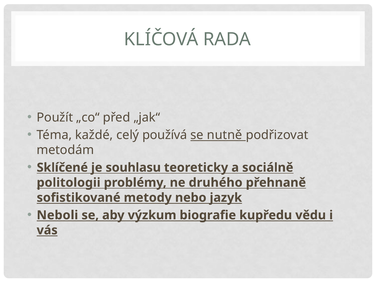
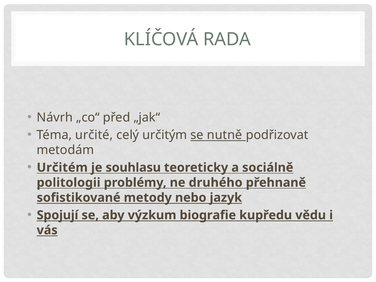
Použít: Použít -> Návrh
každé: každé -> určité
používá: používá -> určitým
Sklíčené: Sklíčené -> Určitém
Neboli: Neboli -> Spojují
